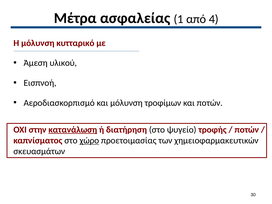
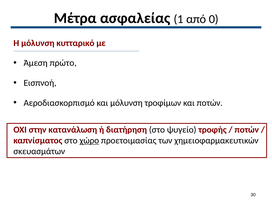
4: 4 -> 0
υλικού: υλικού -> πρώτο
κατανάλωση underline: present -> none
